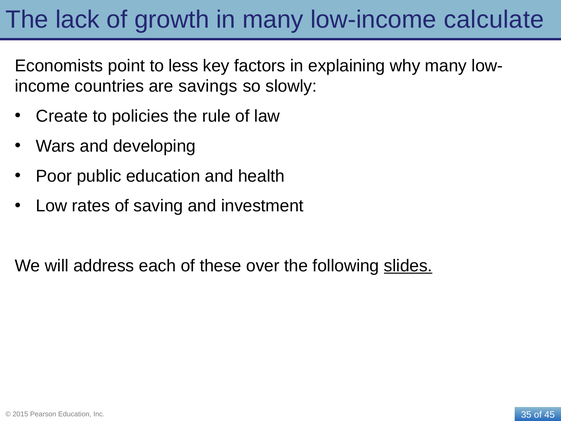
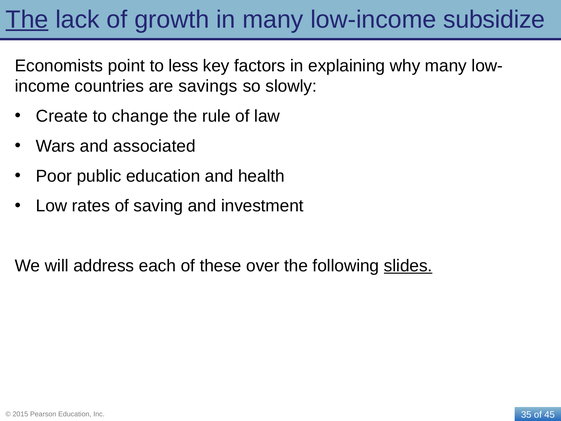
The at (27, 19) underline: none -> present
calculate: calculate -> subsidize
policies: policies -> change
developing: developing -> associated
